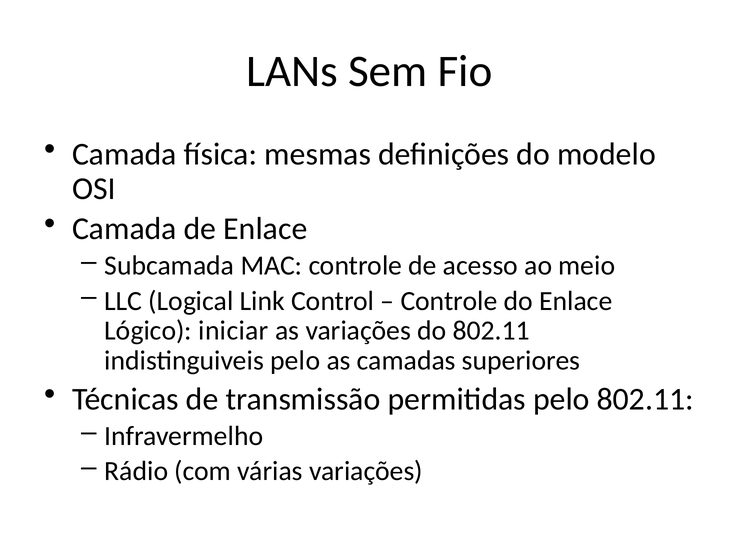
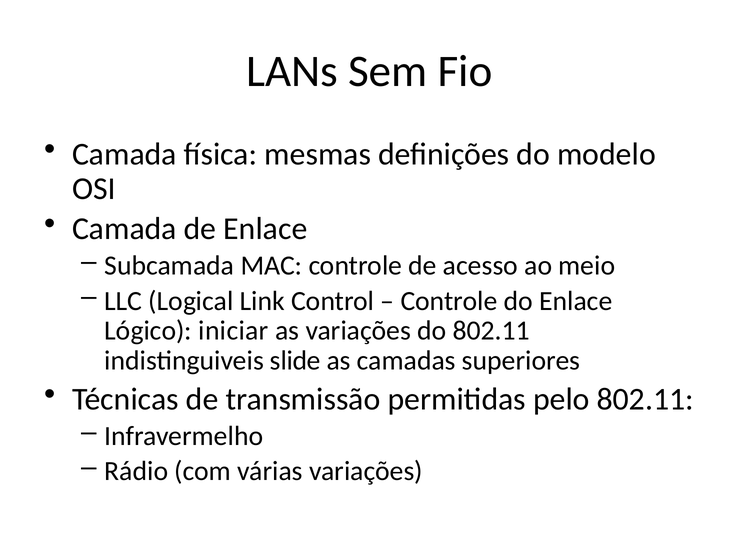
indistinguiveis pelo: pelo -> slide
